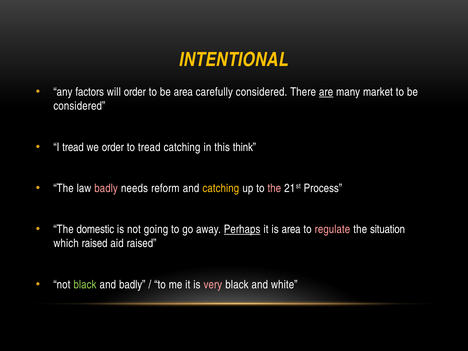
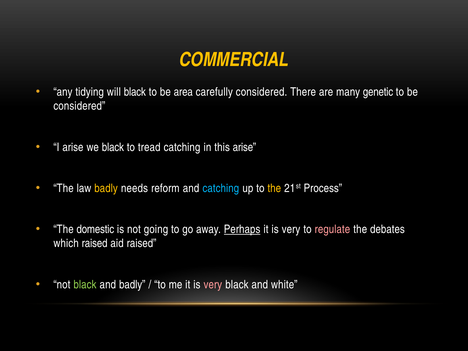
INTENTIONAL: INTENTIONAL -> COMMERCIAL
factors: factors -> tidying
will order: order -> black
are underline: present -> none
market: market -> genetic
I tread: tread -> arise
we order: order -> black
this think: think -> arise
badly at (106, 188) colour: pink -> yellow
catching at (221, 188) colour: yellow -> light blue
the at (274, 188) colour: pink -> yellow
area at (291, 229): area -> very
situation: situation -> debates
